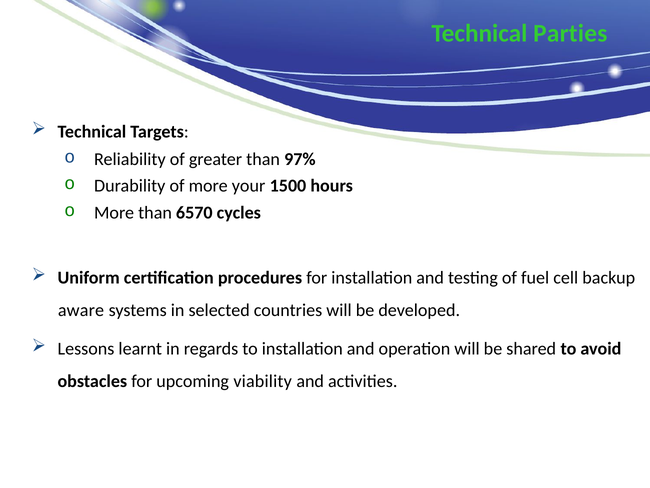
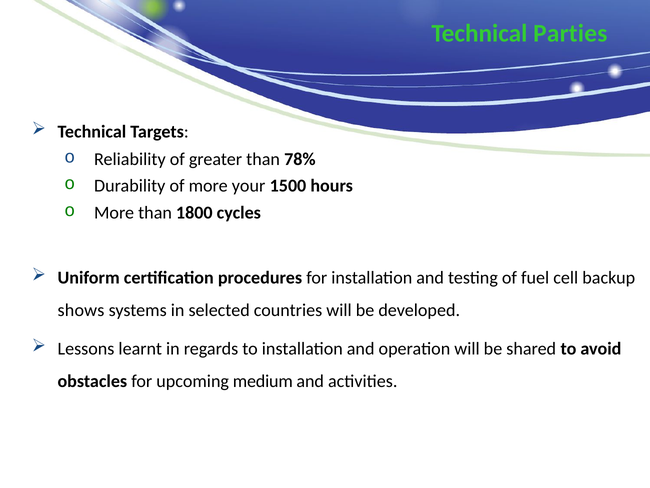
97%: 97% -> 78%
6570: 6570 -> 1800
aware: aware -> shows
viability: viability -> medium
